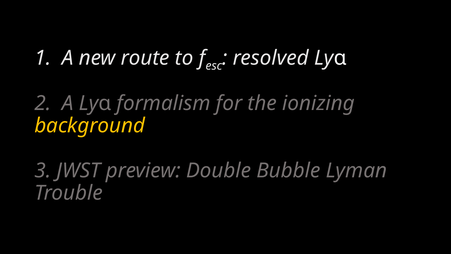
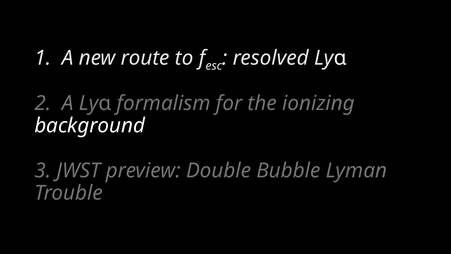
background colour: yellow -> white
